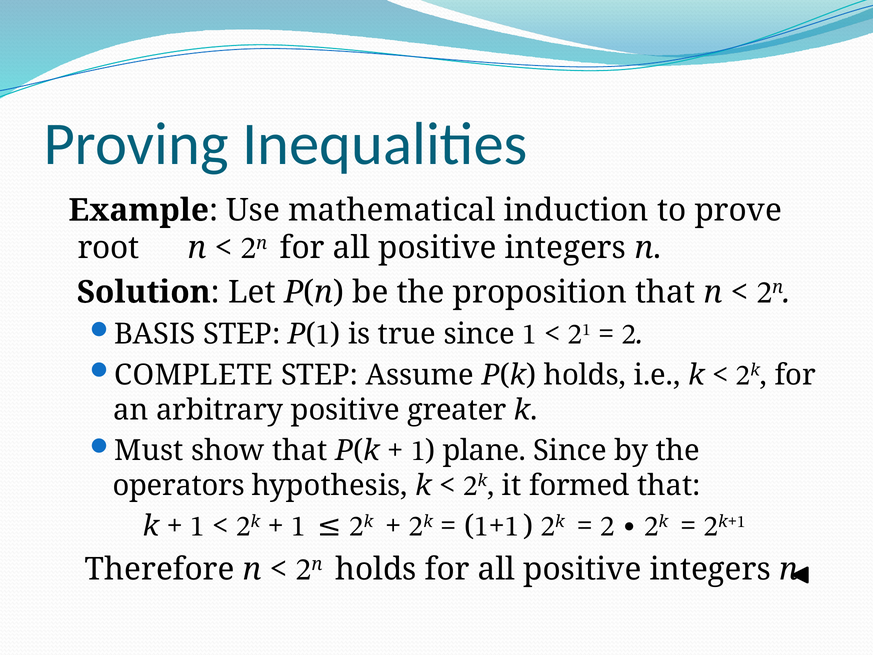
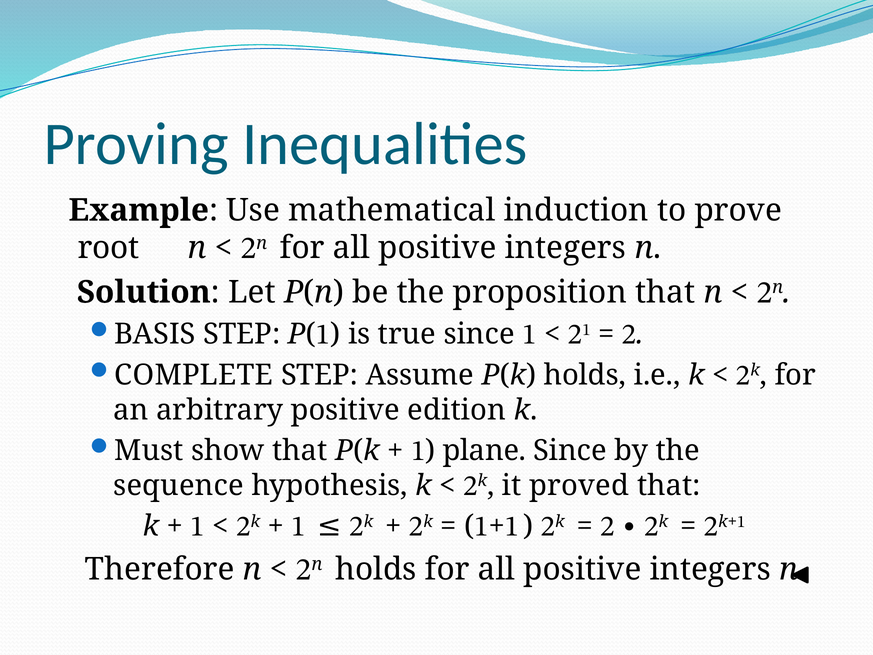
greater: greater -> edition
formed: formed -> proved
operators: operators -> sequence
